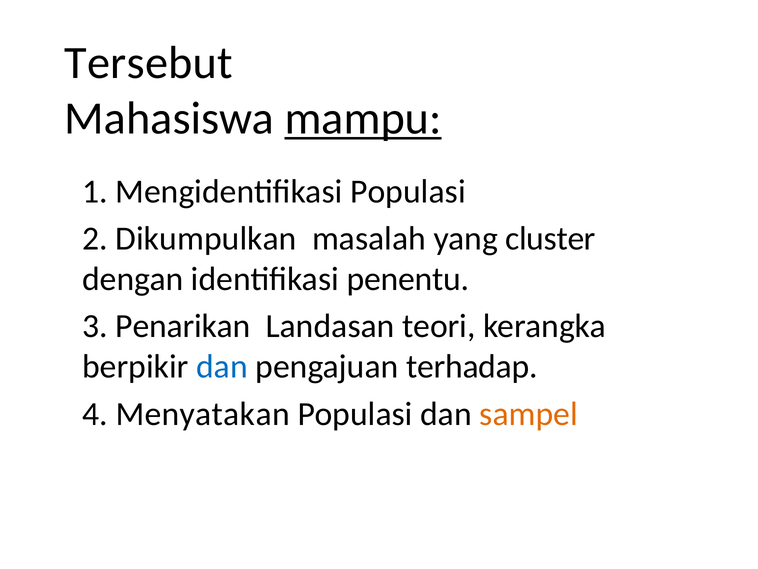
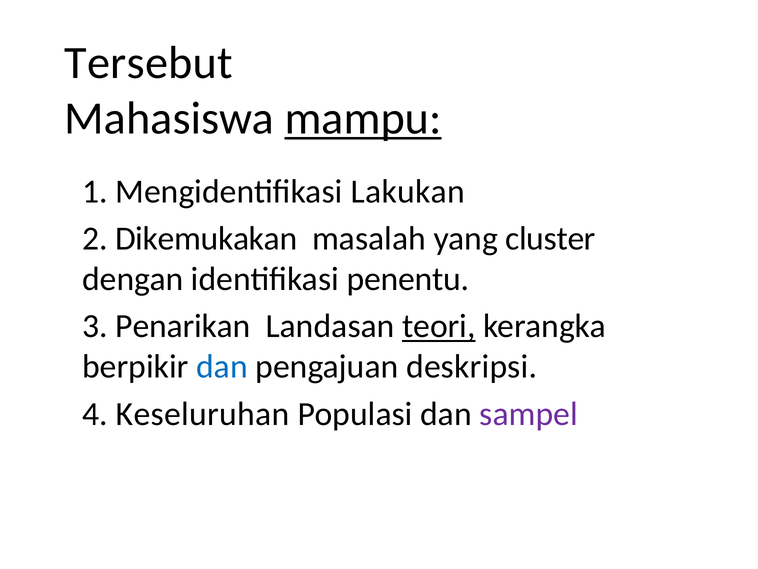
Mengidentifikasi Populasi: Populasi -> Lakukan
Dikumpulkan: Dikumpulkan -> Dikemukakan
teori underline: none -> present
terhadap: terhadap -> deskripsi
Menyatakan: Menyatakan -> Keseluruhan
sampel colour: orange -> purple
